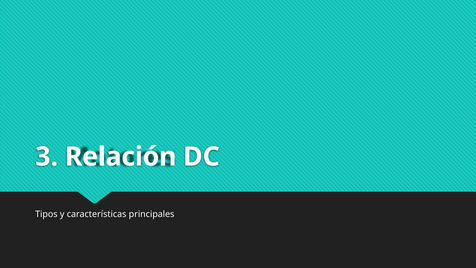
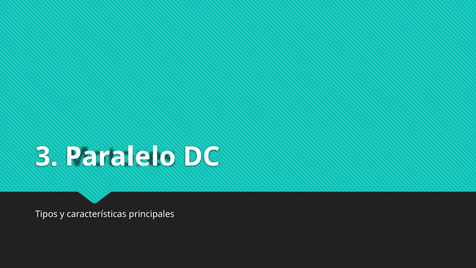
Relación: Relación -> Paralelo
